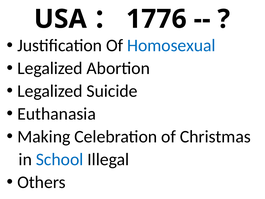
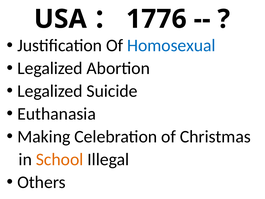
School colour: blue -> orange
